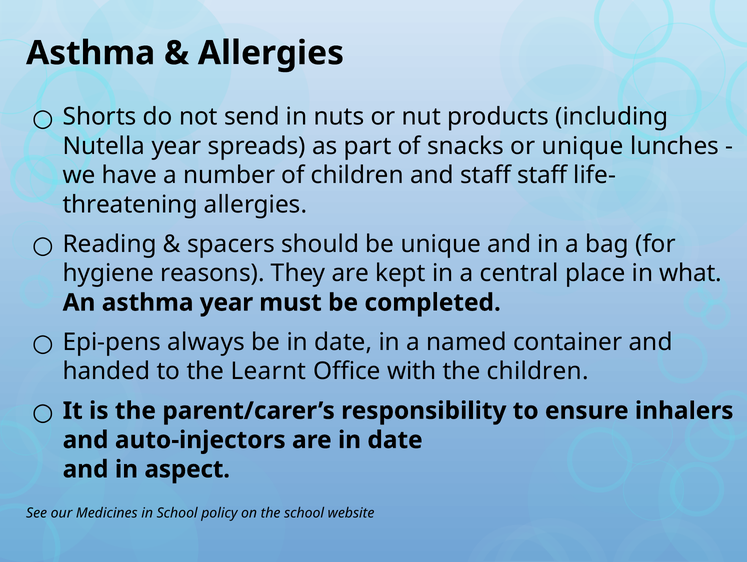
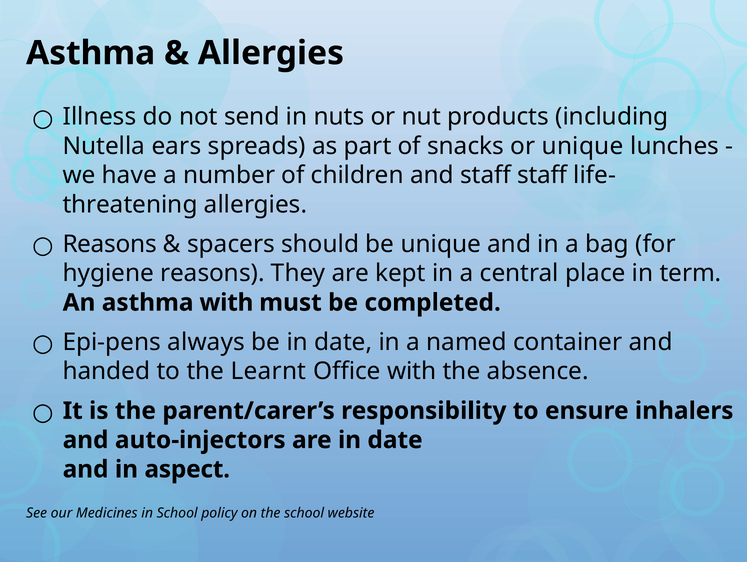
Shorts: Shorts -> Illness
Nutella year: year -> ears
Reading at (110, 244): Reading -> Reasons
what: what -> term
asthma year: year -> with
the children: children -> absence
